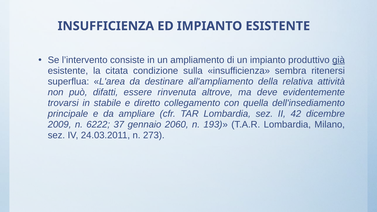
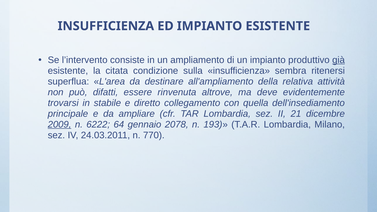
42: 42 -> 21
2009 underline: none -> present
37: 37 -> 64
2060: 2060 -> 2078
273: 273 -> 770
